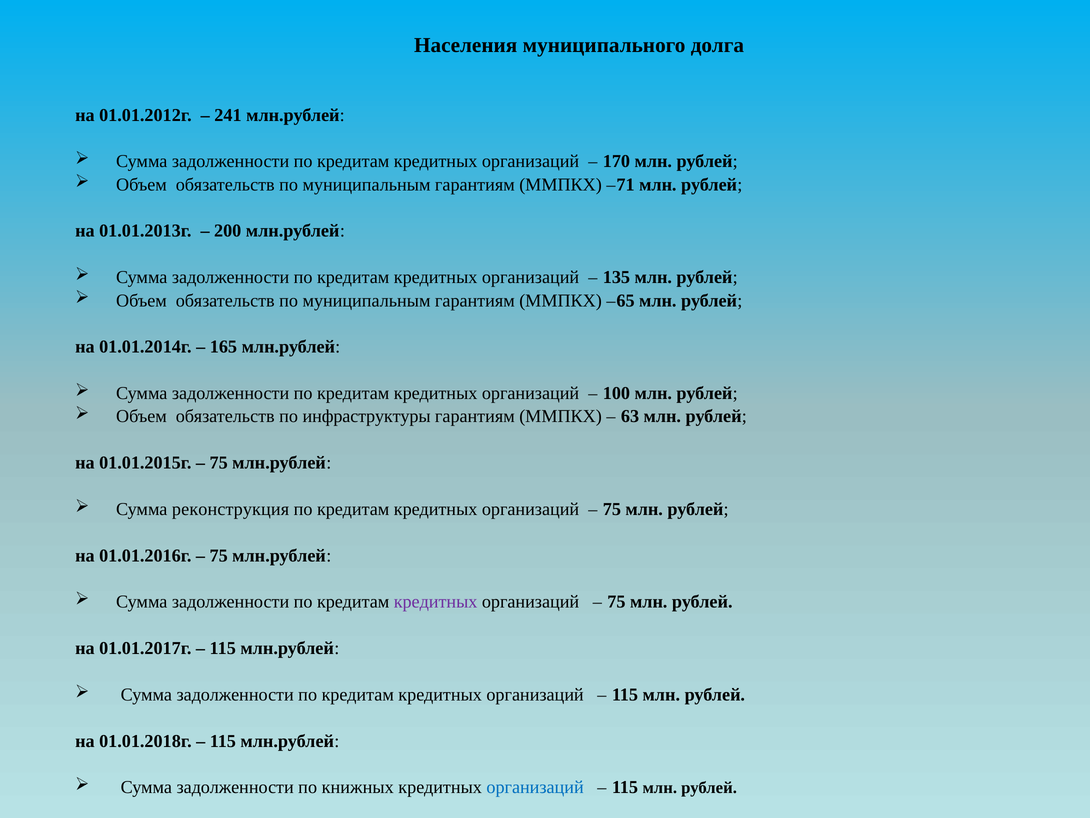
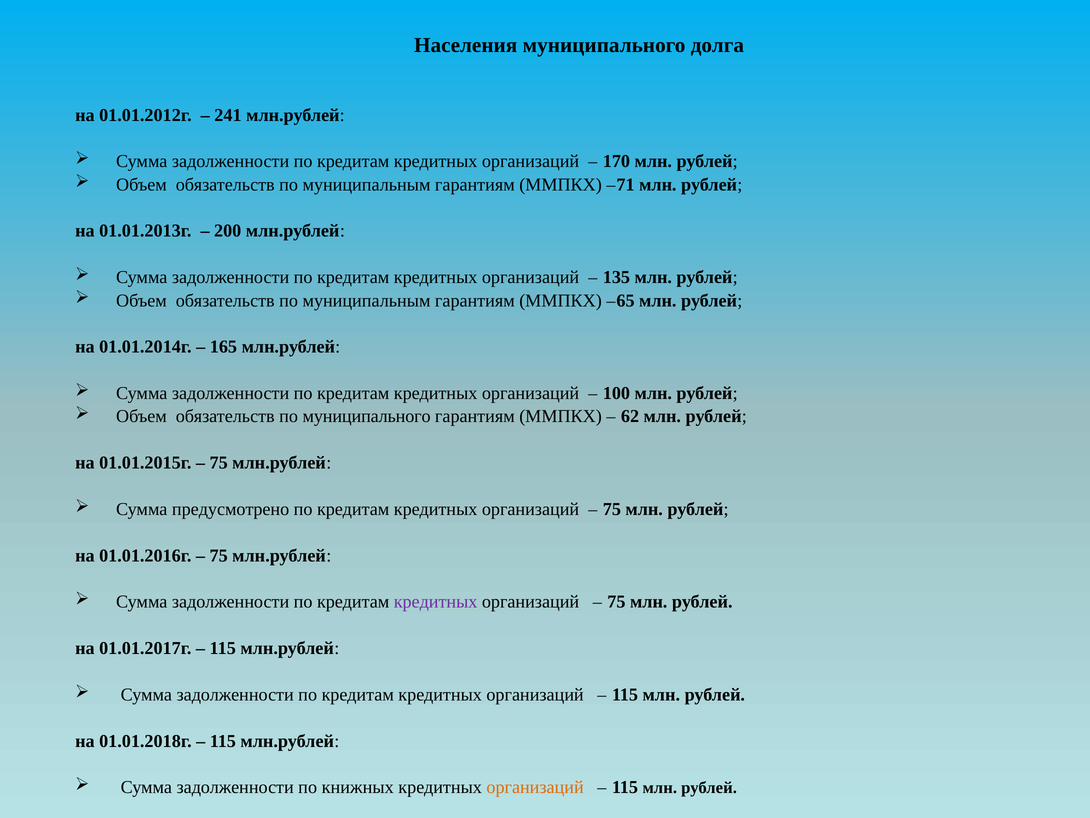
по инфраструктуры: инфраструктуры -> муниципального
63: 63 -> 62
реконструкция: реконструкция -> предусмотрено
организаций at (535, 787) colour: blue -> orange
